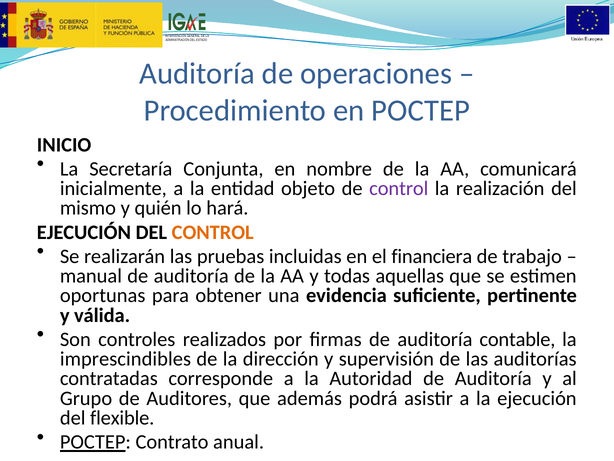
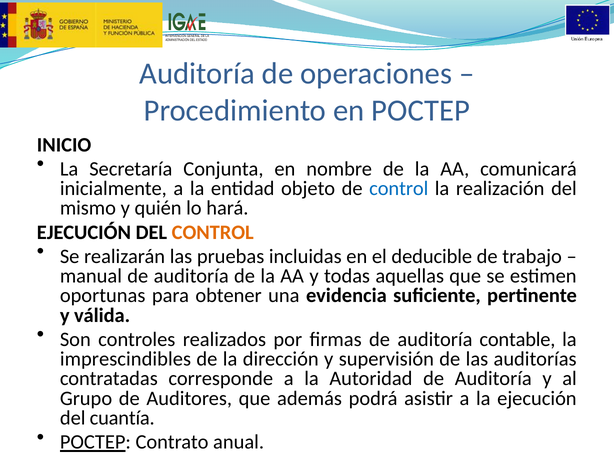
control at (399, 188) colour: purple -> blue
financiera: financiera -> deducible
flexible: flexible -> cuantía
